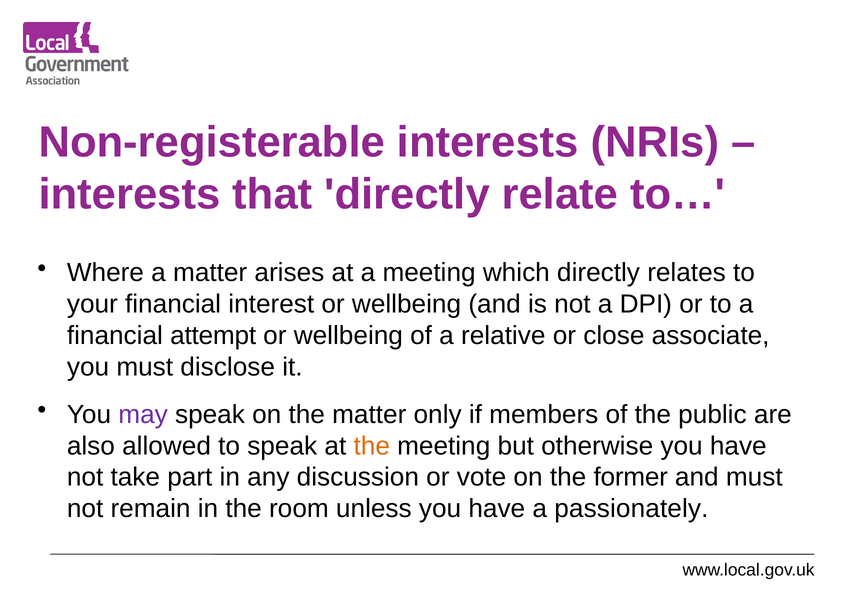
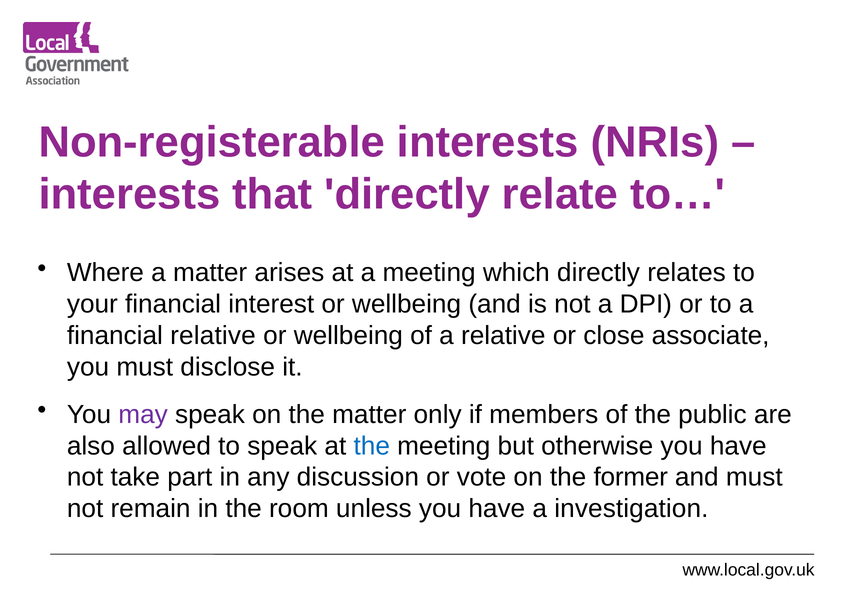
financial attempt: attempt -> relative
the at (372, 446) colour: orange -> blue
passionately: passionately -> investigation
